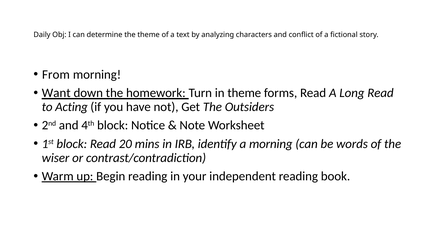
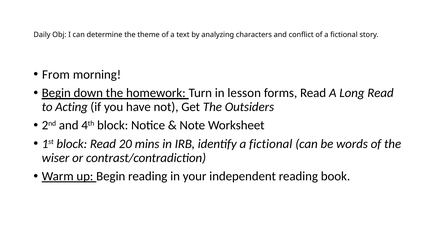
Want at (56, 93): Want -> Begin
in theme: theme -> lesson
identify a morning: morning -> fictional
